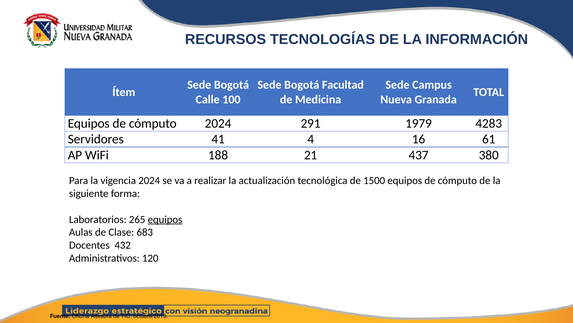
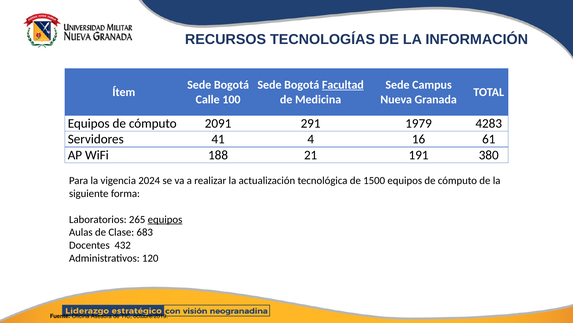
Facultad underline: none -> present
cómputo 2024: 2024 -> 2091
437: 437 -> 191
